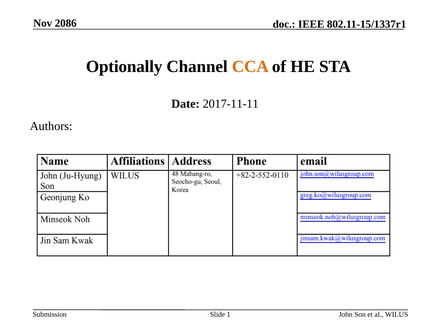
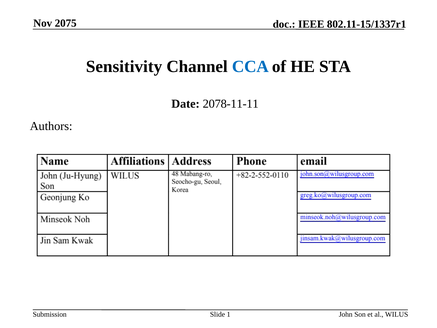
2086: 2086 -> 2075
Optionally: Optionally -> Sensitivity
CCA colour: orange -> blue
2017-11-11: 2017-11-11 -> 2078-11-11
